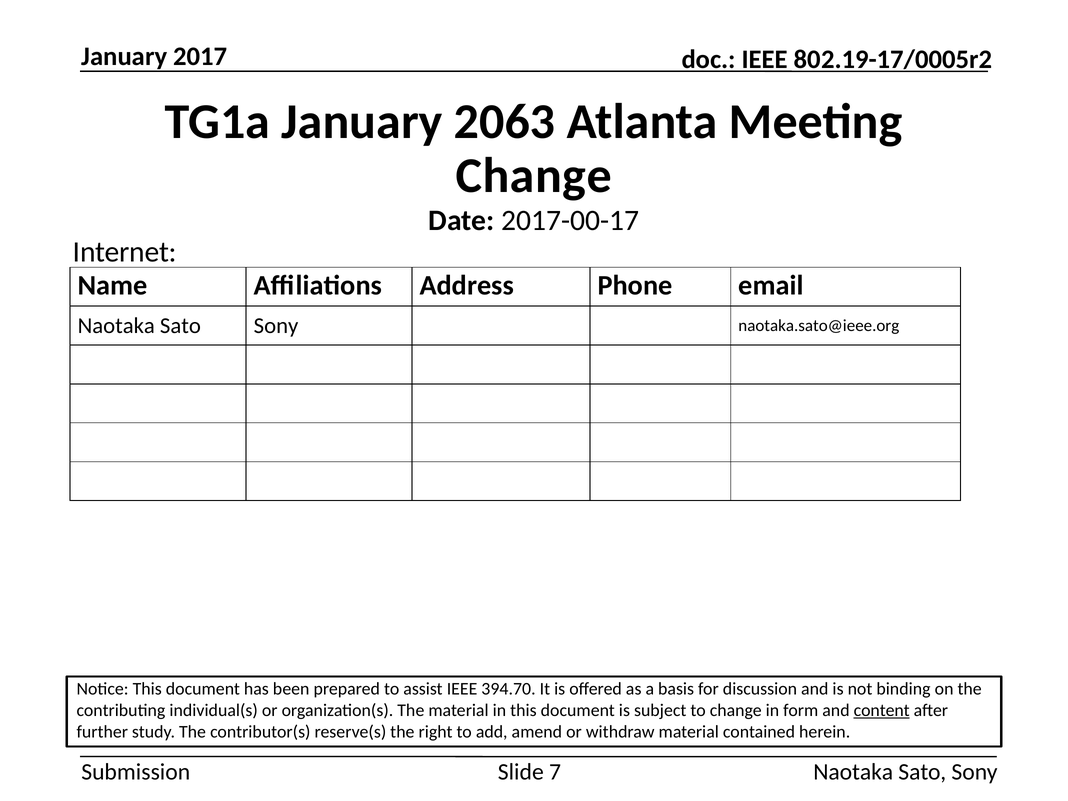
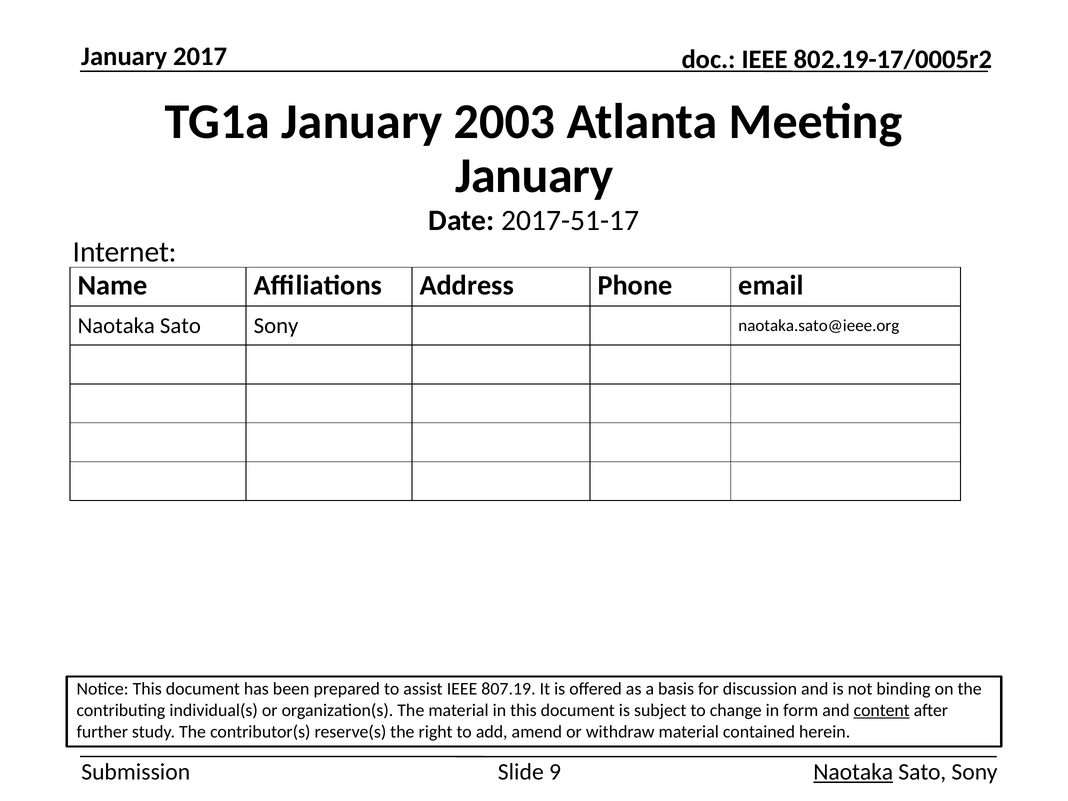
2063: 2063 -> 2003
Change at (534, 176): Change -> January
2017-00-17: 2017-00-17 -> 2017-51-17
394.70: 394.70 -> 807.19
7: 7 -> 9
Naotaka at (853, 772) underline: none -> present
